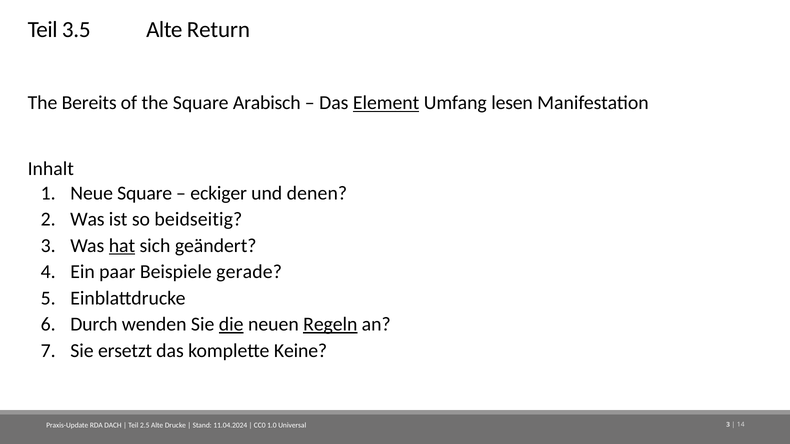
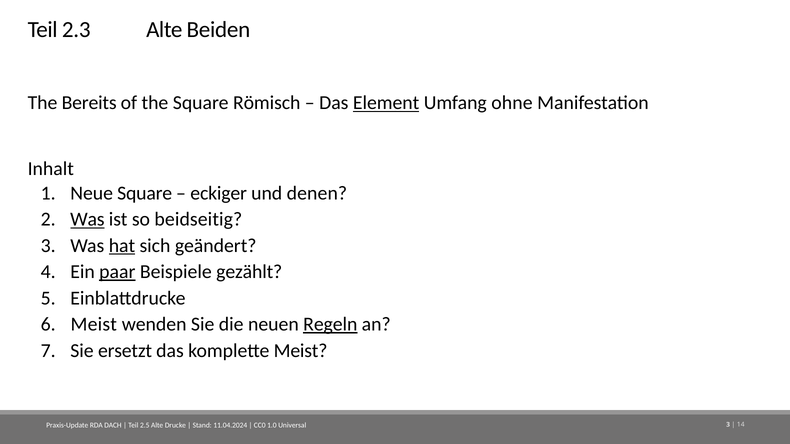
3.5: 3.5 -> 2.3
Return: Return -> Beiden
Arabisch: Arabisch -> Römisch
lesen: lesen -> ohne
Was at (87, 220) underline: none -> present
paar underline: none -> present
gerade: gerade -> gezählt
Durch at (94, 325): Durch -> Meist
die underline: present -> none
komplette Keine: Keine -> Meist
